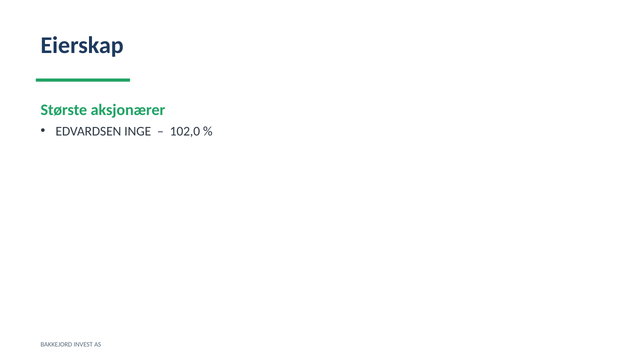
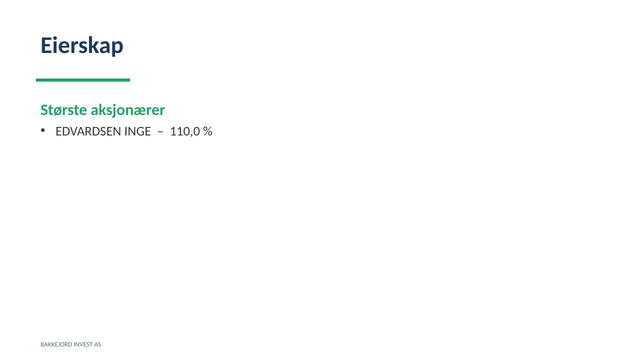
102,0: 102,0 -> 110,0
